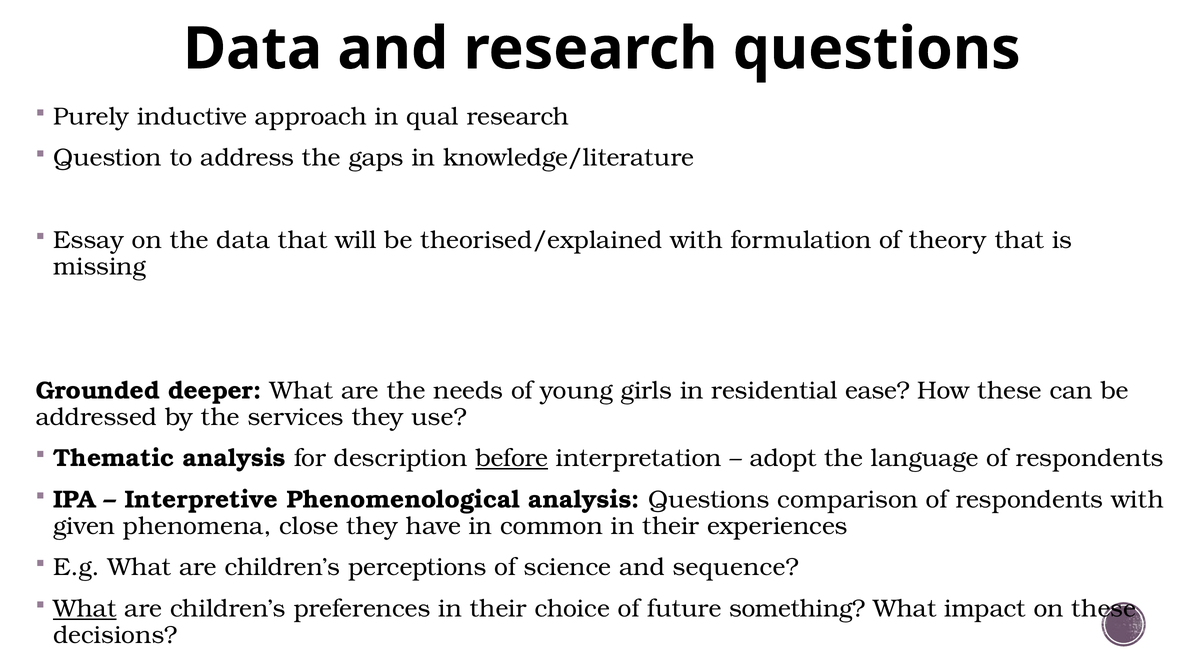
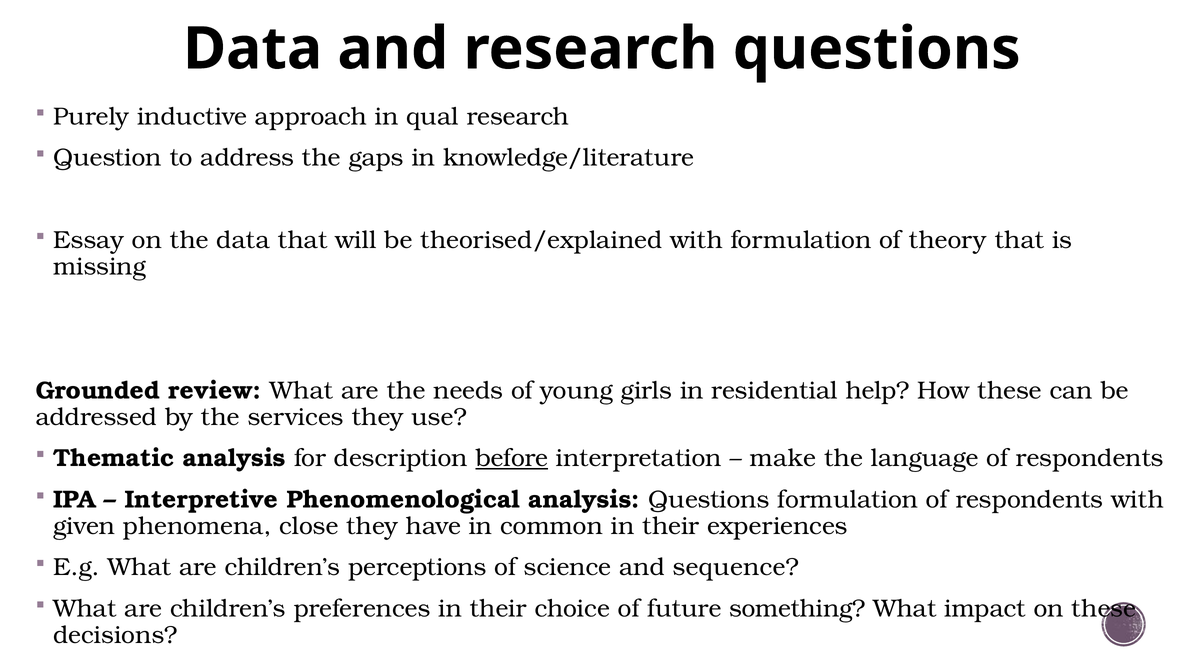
deeper: deeper -> review
ease: ease -> help
adopt: adopt -> make
Questions comparison: comparison -> formulation
What at (85, 608) underline: present -> none
